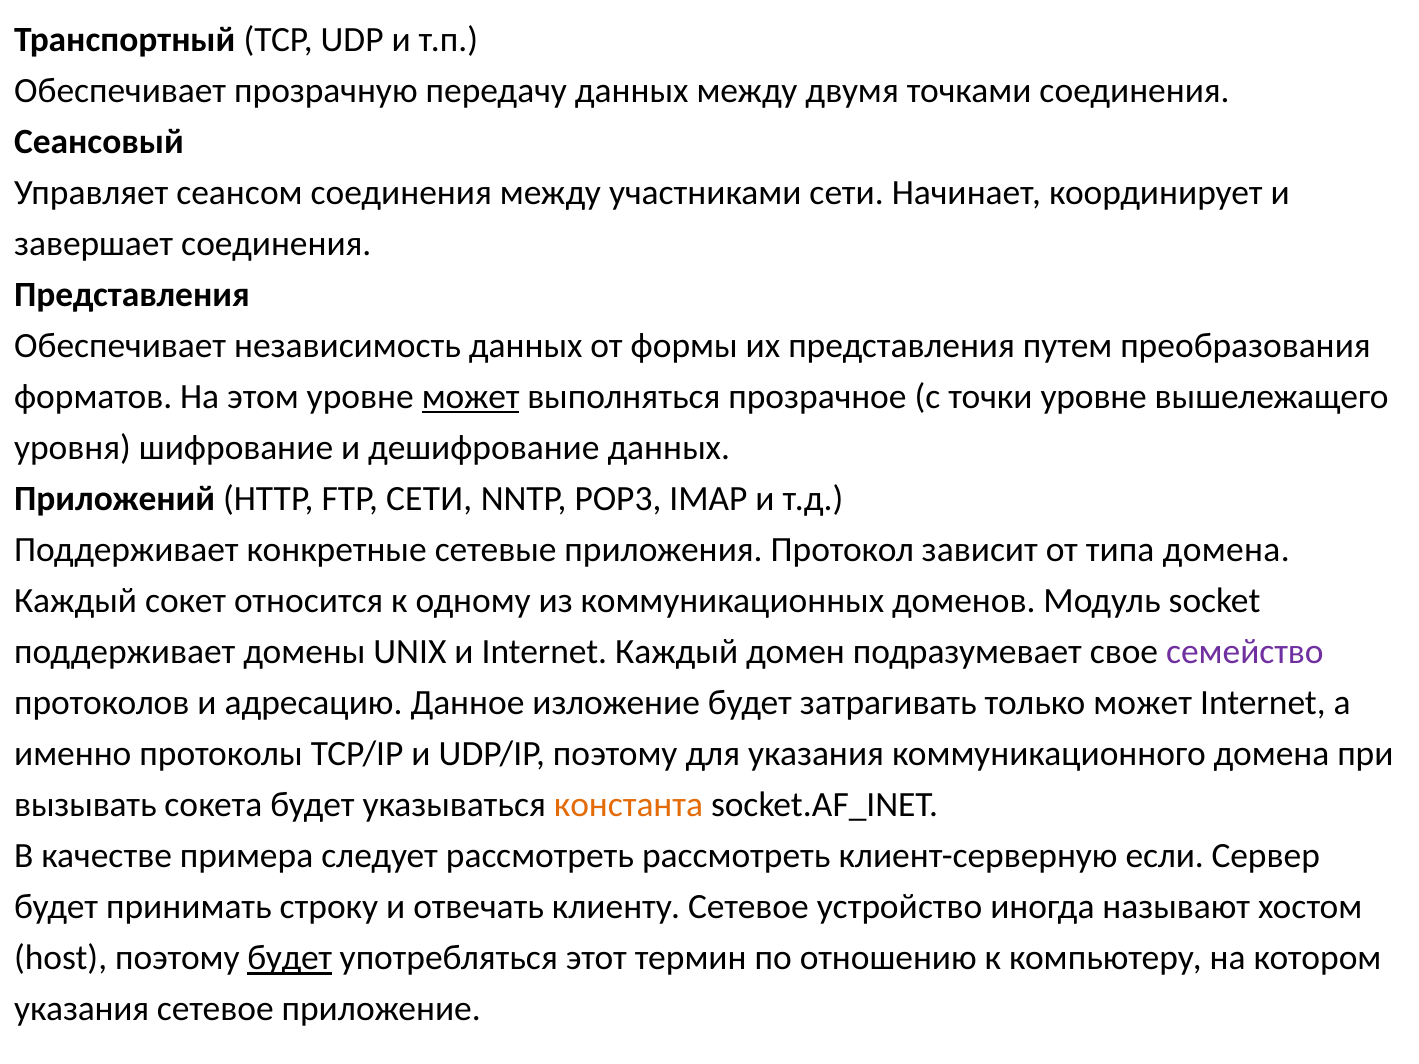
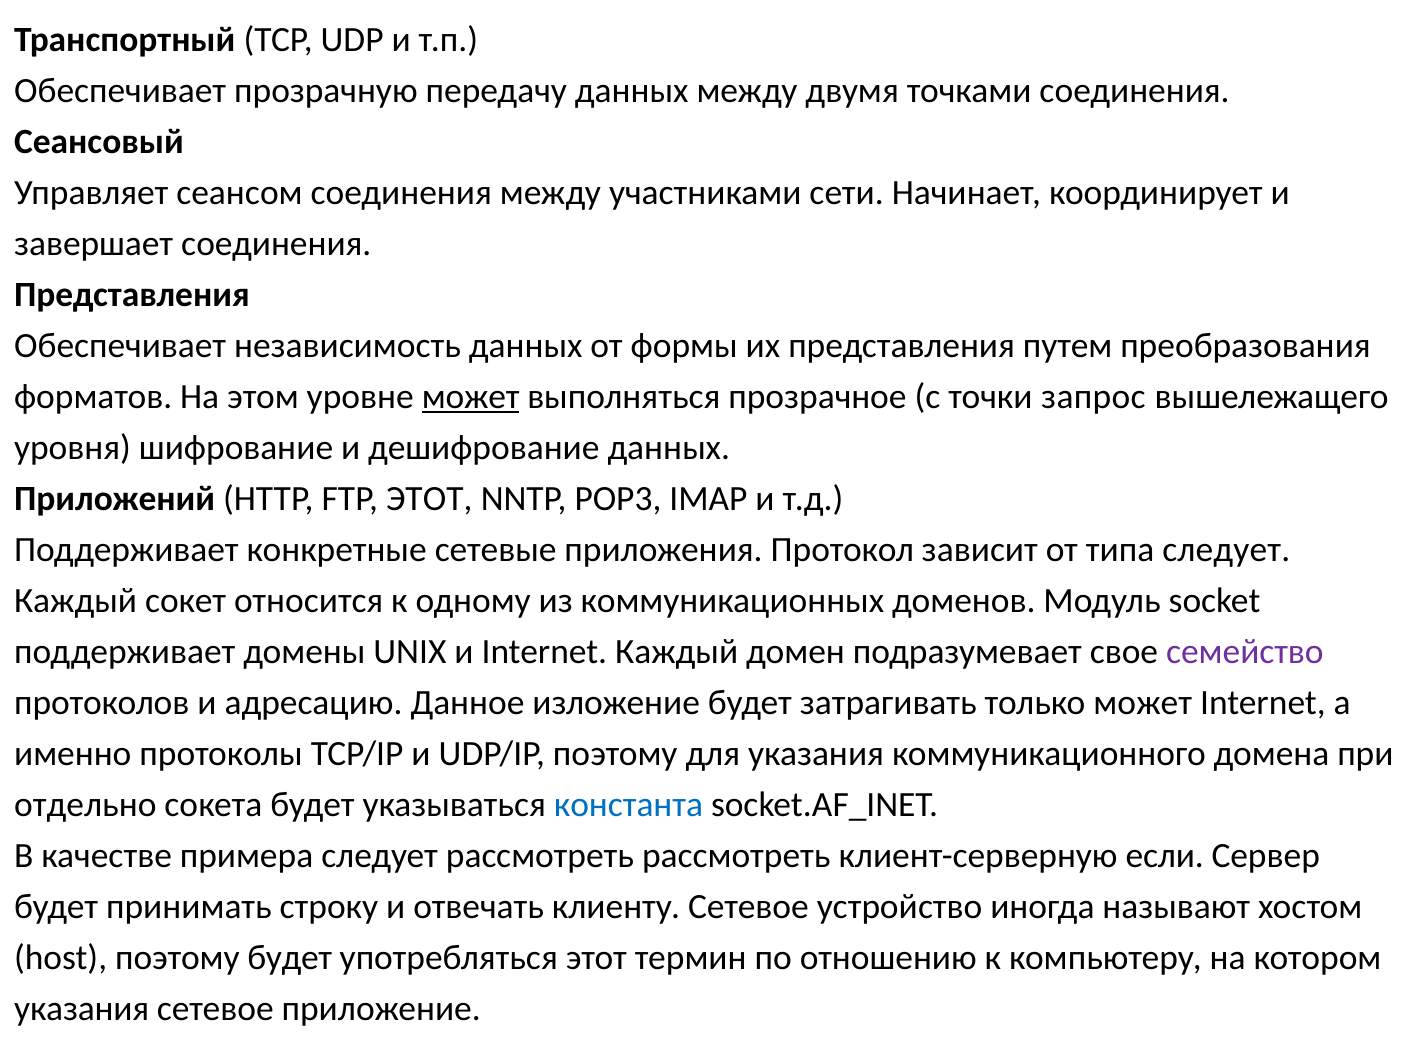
точки уровне: уровне -> запрос
FTP СЕТИ: СЕТИ -> ЭТОТ
типа домена: домена -> следует
вызывать: вызывать -> отдельно
константа colour: orange -> blue
будет at (290, 958) underline: present -> none
